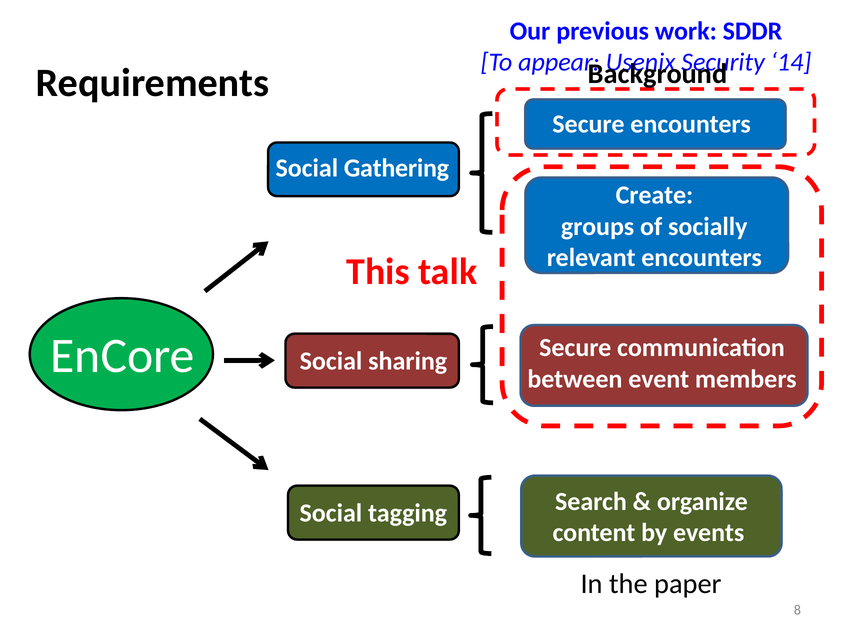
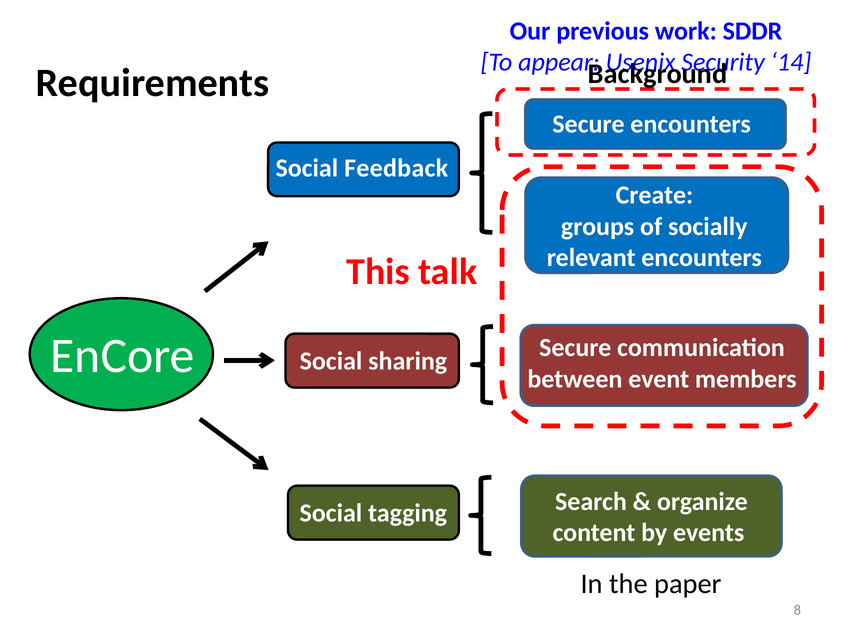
Gathering: Gathering -> Feedback
